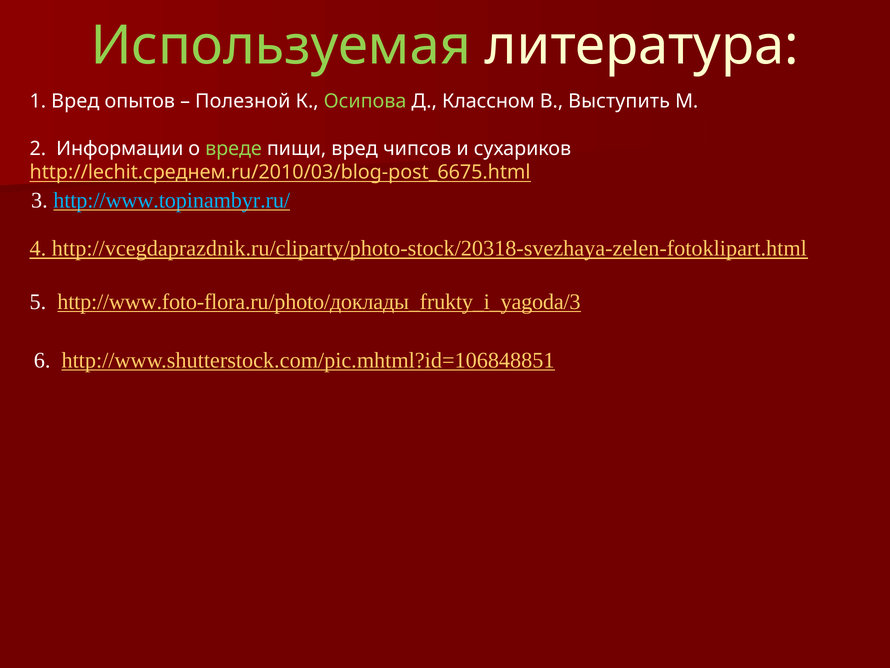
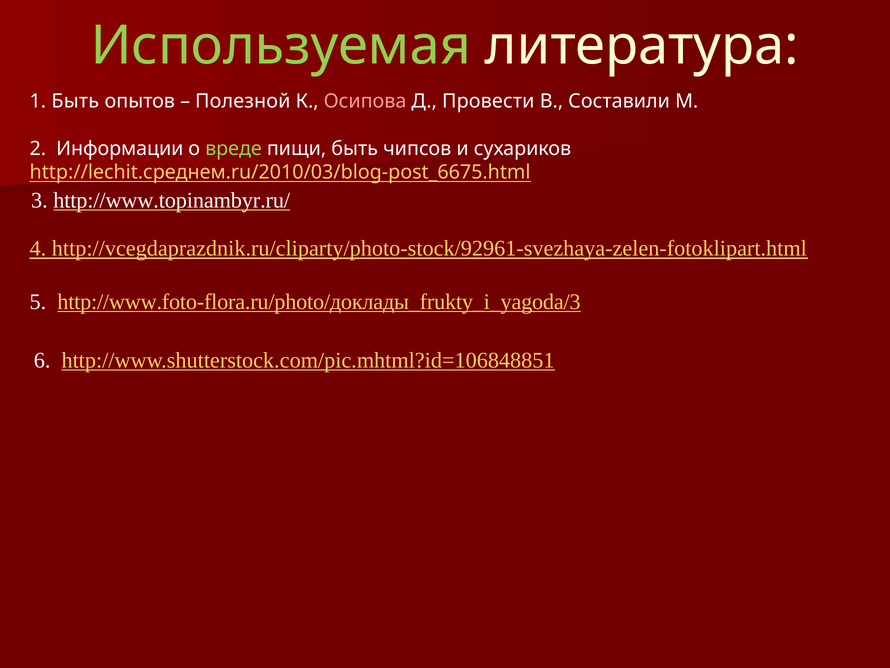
1 Вред: Вред -> Быть
Осипова colour: light green -> pink
Классном: Классном -> Провести
Выступить: Выступить -> Составили
пищи вред: вред -> быть
http://www.topinambyr.ru/ colour: light blue -> white
http://vcegdaprazdnik.ru/cliparty/photo-stock/20318-svezhaya-zelen-fotoklipart.html: http://vcegdaprazdnik.ru/cliparty/photo-stock/20318-svezhaya-zelen-fotoklipart.html -> http://vcegdaprazdnik.ru/cliparty/photo-stock/92961-svezhaya-zelen-fotoklipart.html
